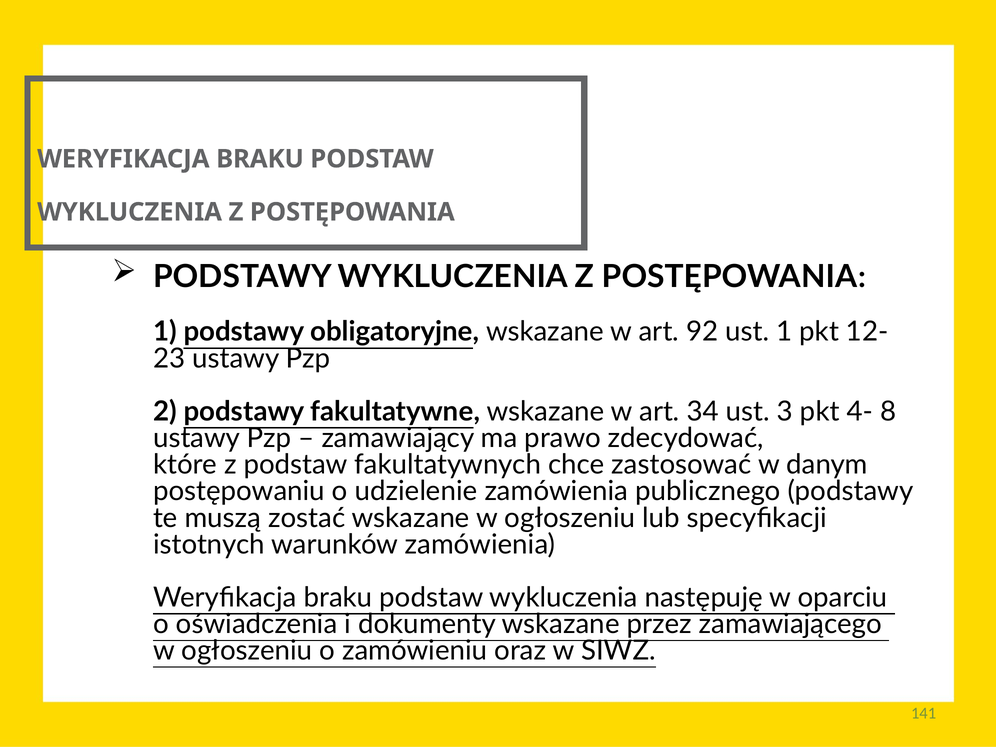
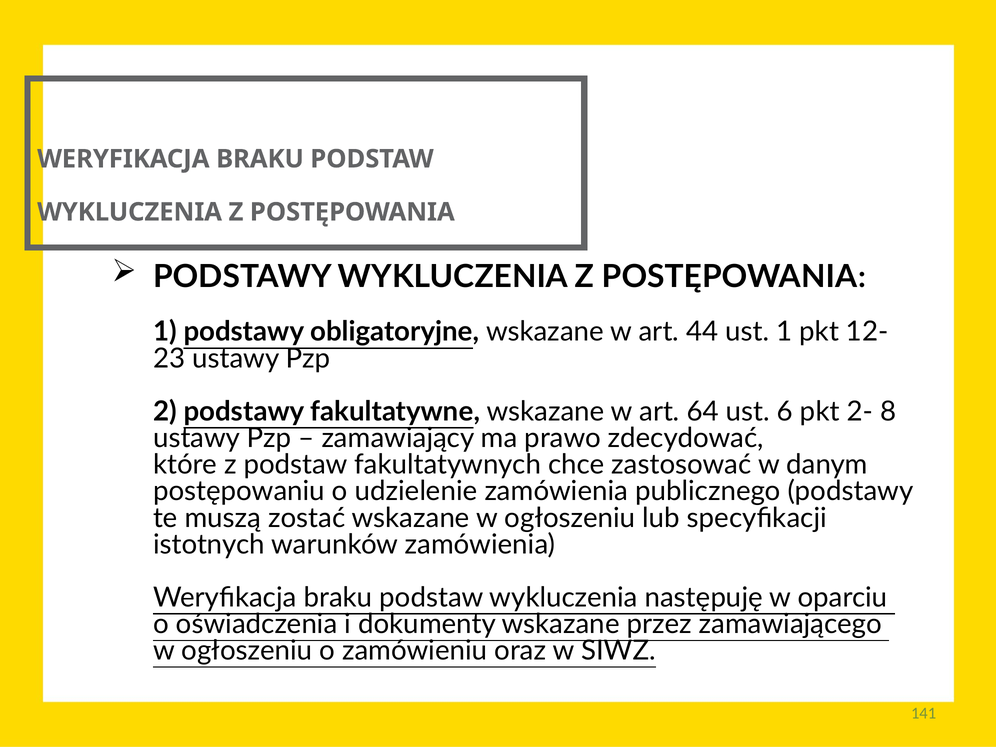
92: 92 -> 44
34: 34 -> 64
3: 3 -> 6
4-: 4- -> 2-
